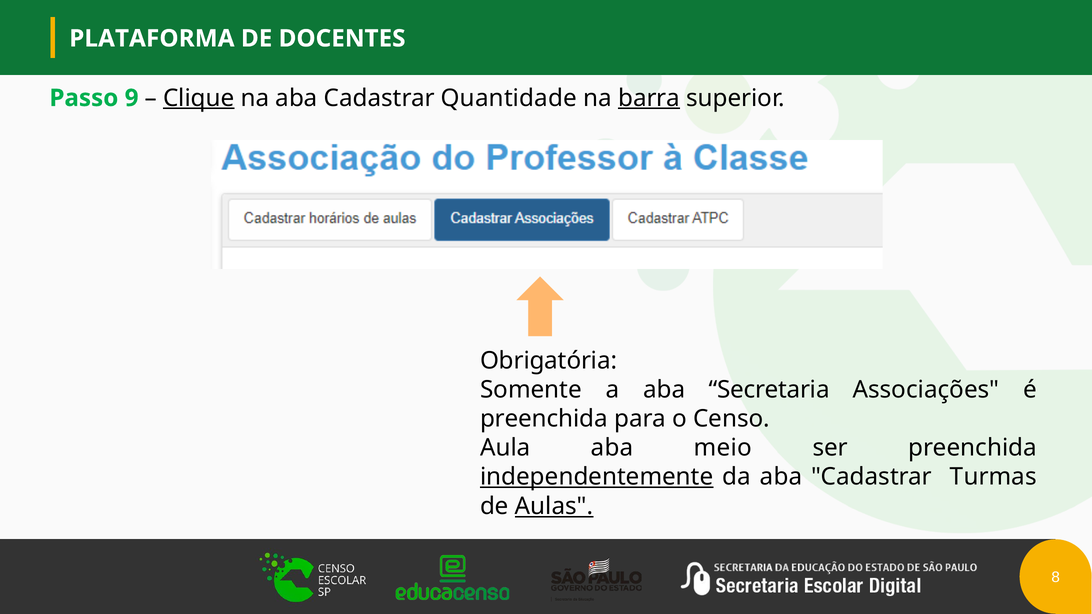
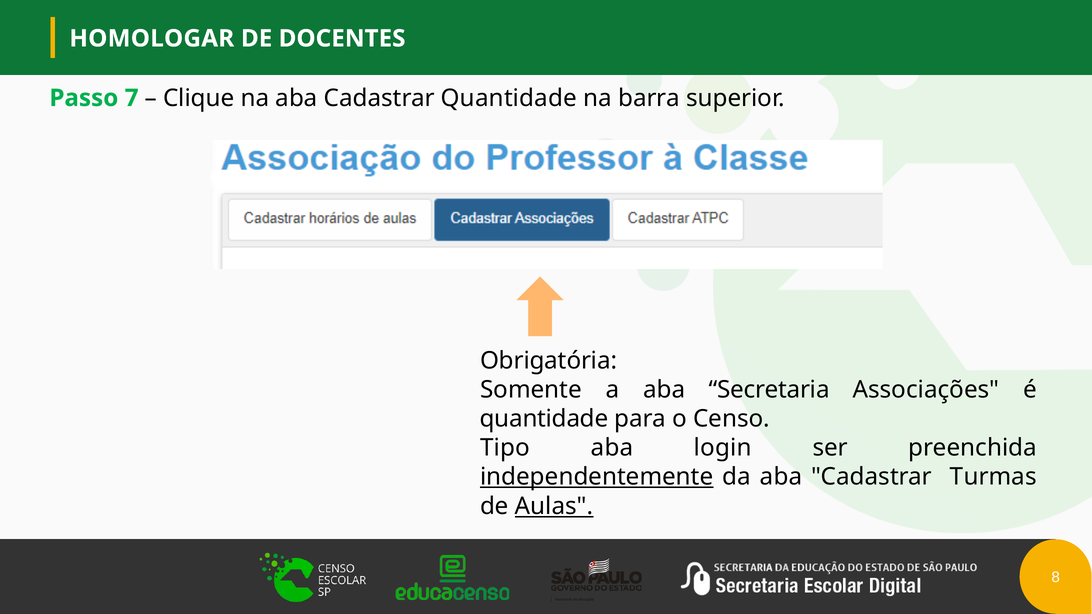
PLATAFORMA: PLATAFORMA -> HOMOLOGAR
9: 9 -> 7
Clique underline: present -> none
barra underline: present -> none
preenchida at (544, 419): preenchida -> quantidade
Aula: Aula -> Tipo
meio: meio -> login
